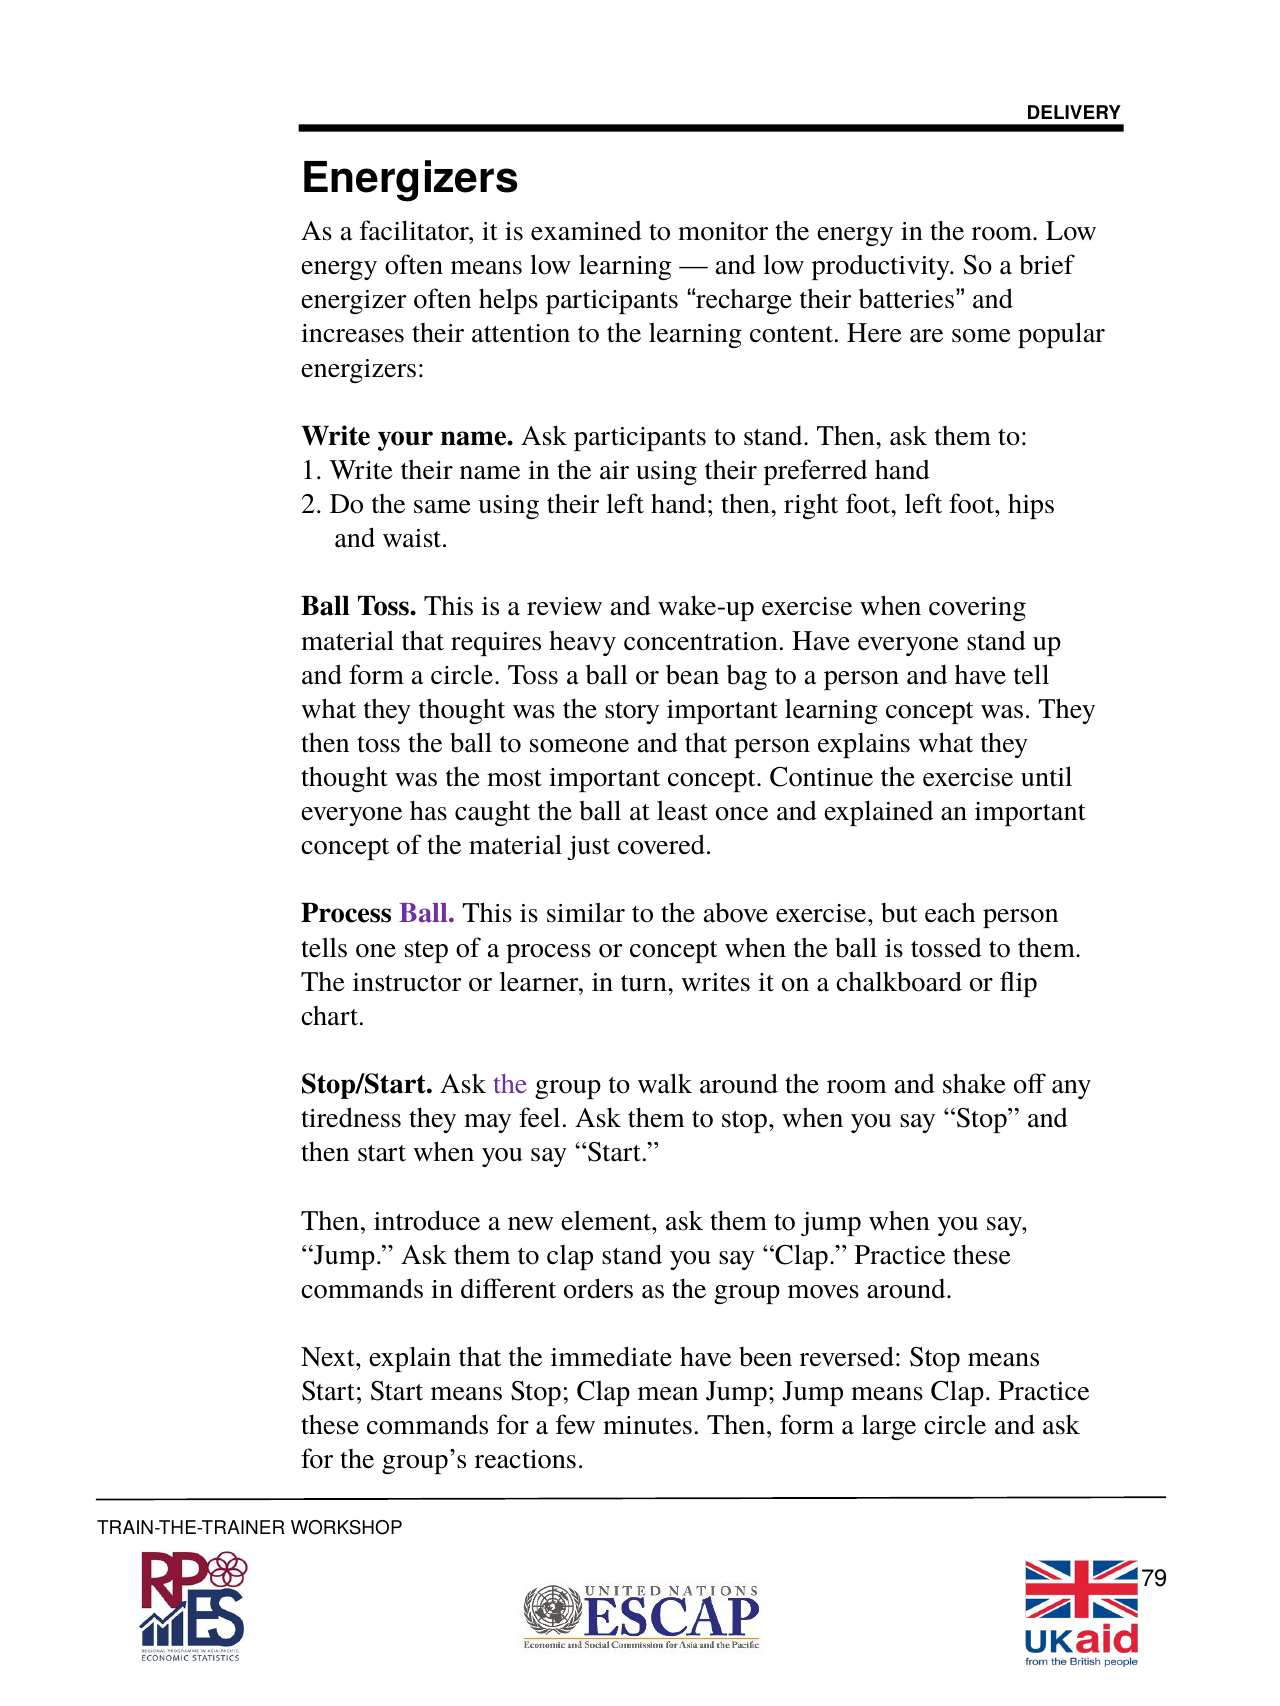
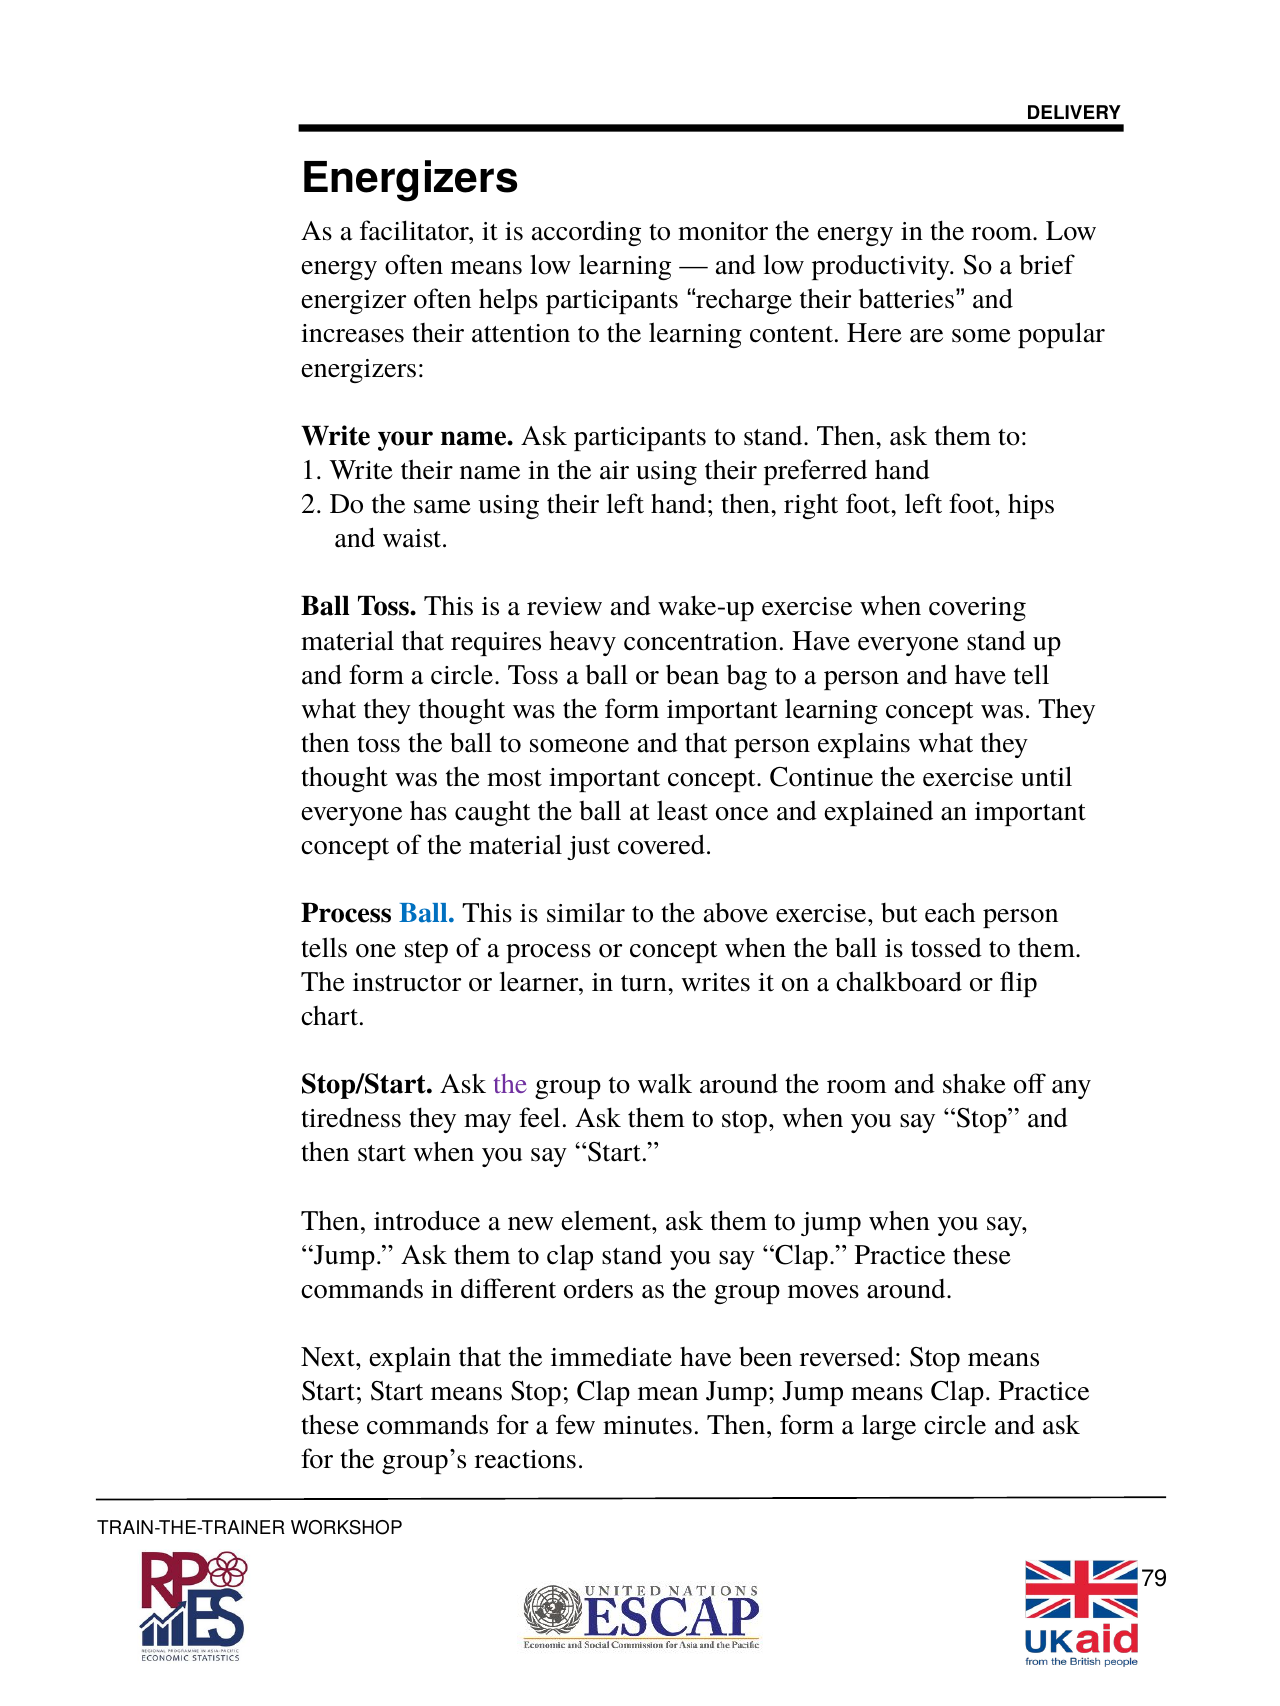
examined: examined -> according
the story: story -> form
Ball at (427, 914) colour: purple -> blue
